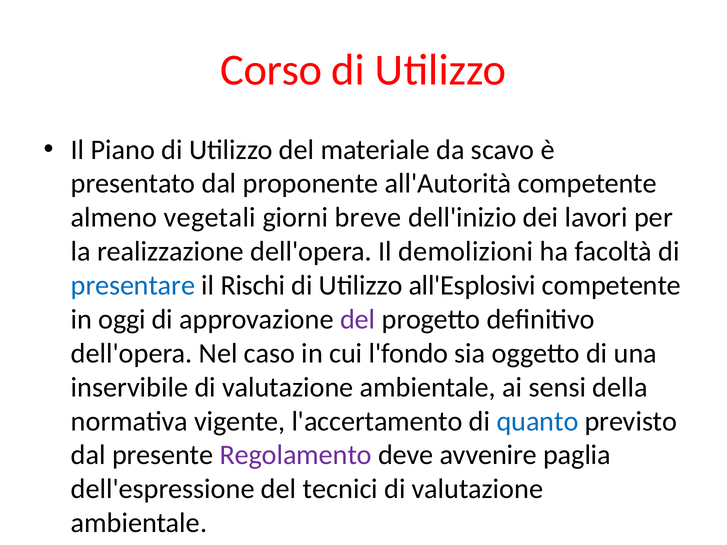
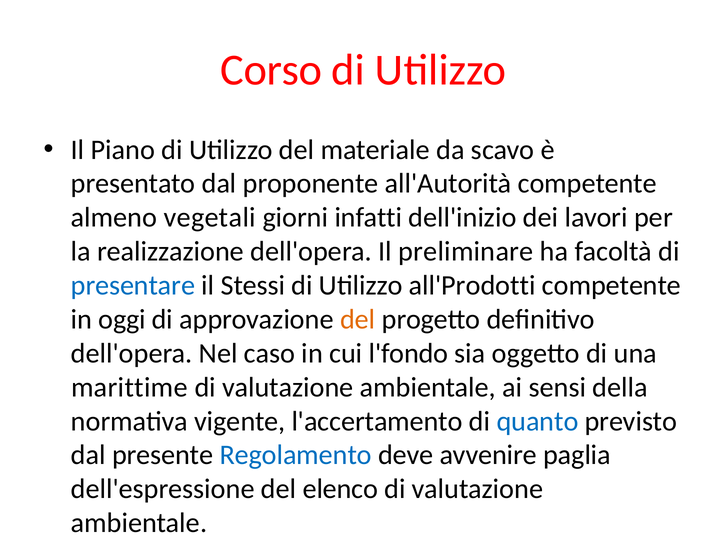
breve: breve -> infatti
demolizioni: demolizioni -> preliminare
Rischi: Rischi -> Stessi
all'Esplosivi: all'Esplosivi -> all'Prodotti
del at (358, 320) colour: purple -> orange
inservibile: inservibile -> marittime
Regolamento colour: purple -> blue
tecnici: tecnici -> elenco
